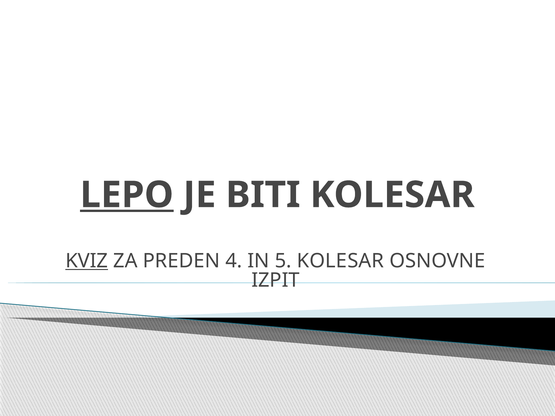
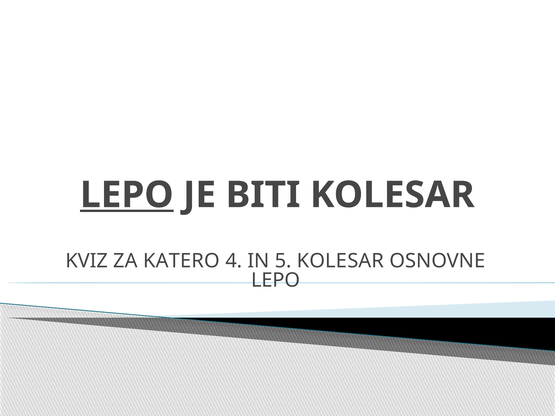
KVIZ underline: present -> none
PREDEN: PREDEN -> KATERO
IZPIT at (276, 280): IZPIT -> LEPO
